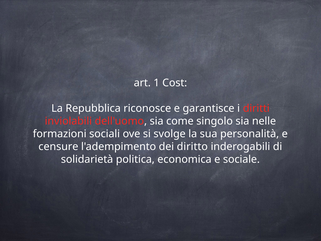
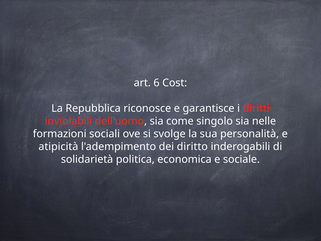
1: 1 -> 6
censure: censure -> atipicità
